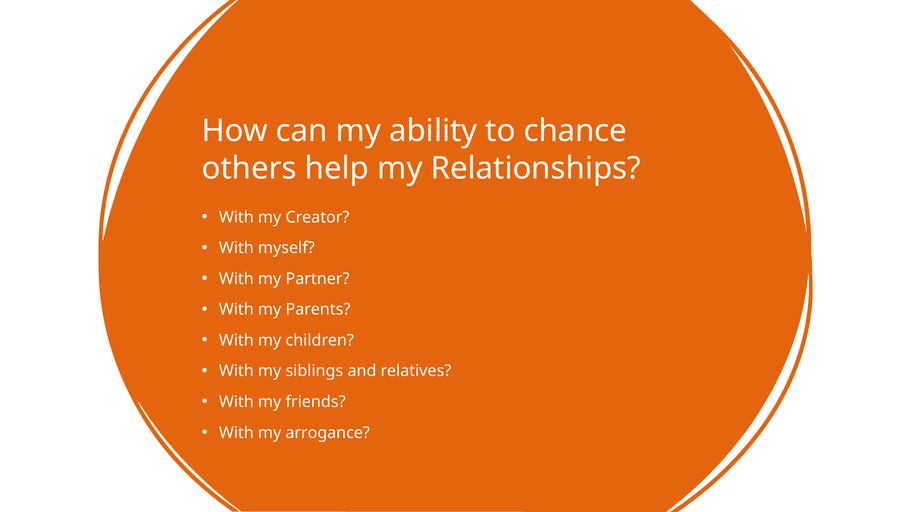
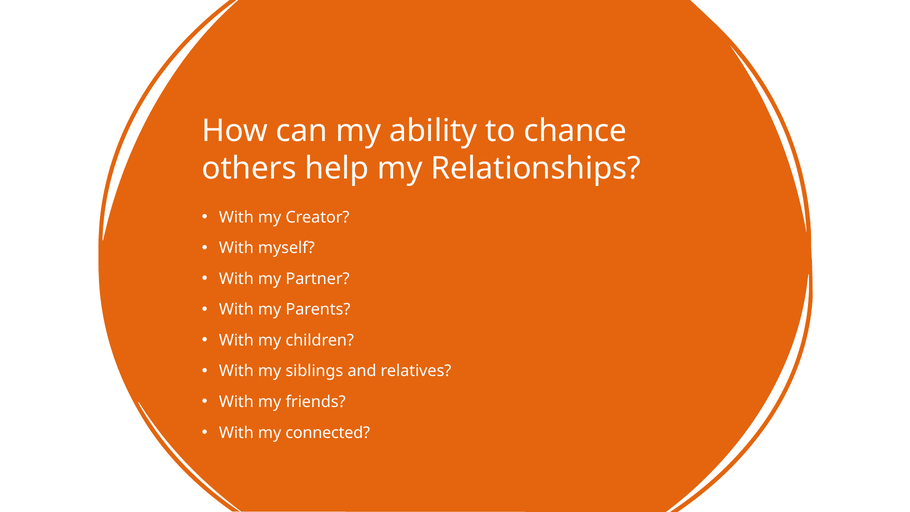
arrogance: arrogance -> connected
